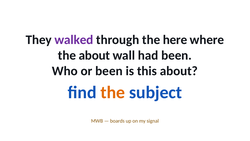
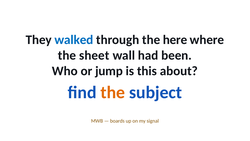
walked colour: purple -> blue
the about: about -> sheet
or been: been -> jump
